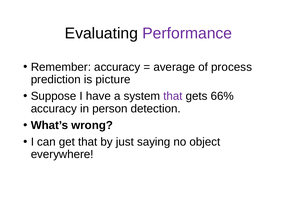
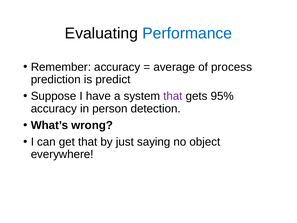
Performance colour: purple -> blue
picture: picture -> predict
66%: 66% -> 95%
